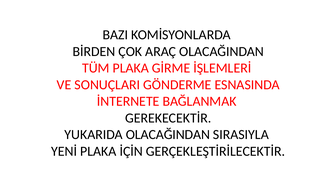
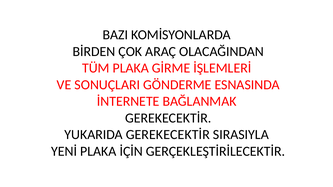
YUKARIDA OLACAĞINDAN: OLACAĞINDAN -> GEREKECEKTİR
